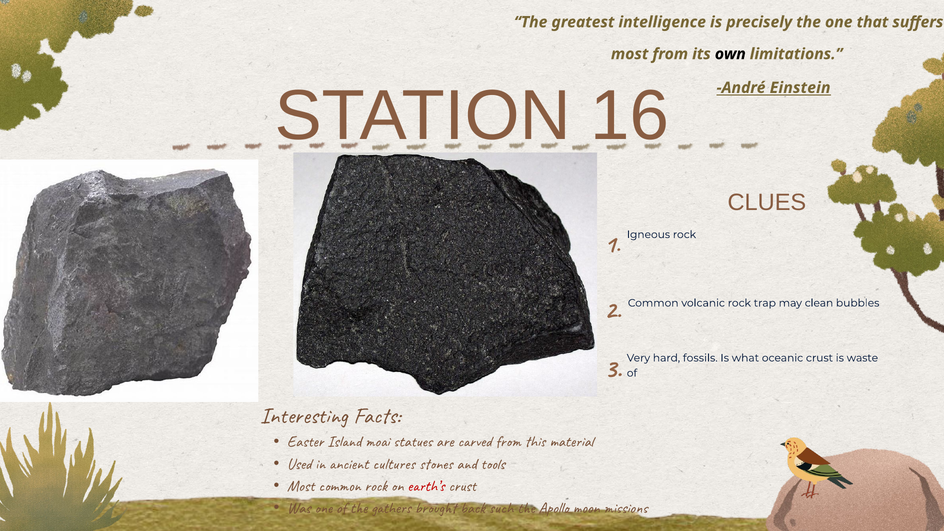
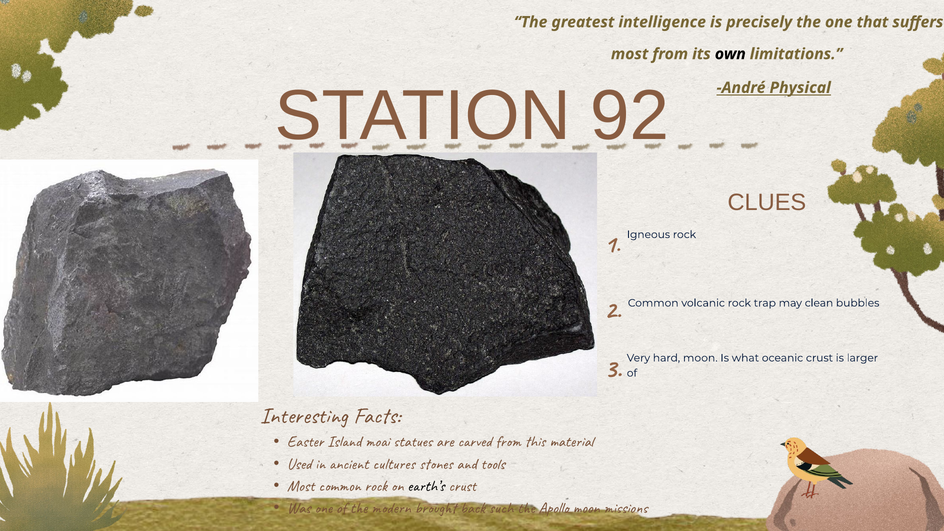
16: 16 -> 92
Einstein: Einstein -> Physical
hard fossils: fossils -> moon
waste: waste -> larger
earth’s colour: red -> black
gathers: gathers -> modern
